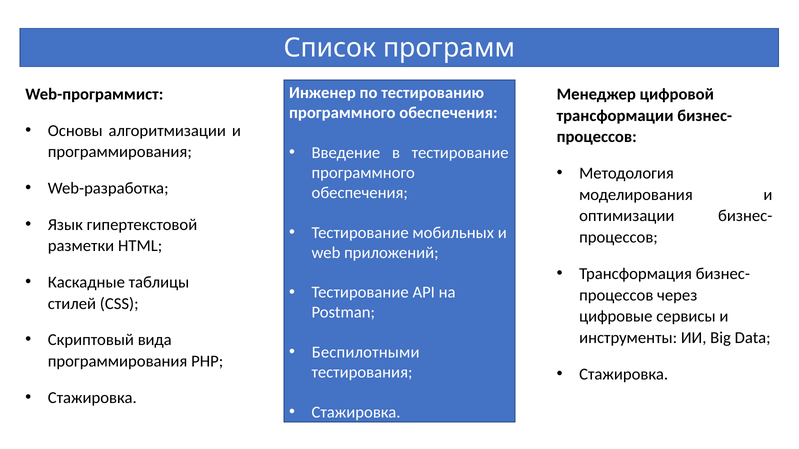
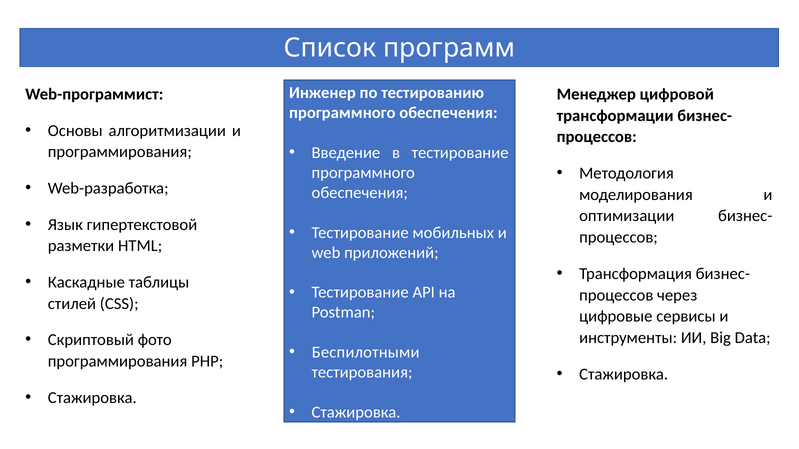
вида: вида -> фото
